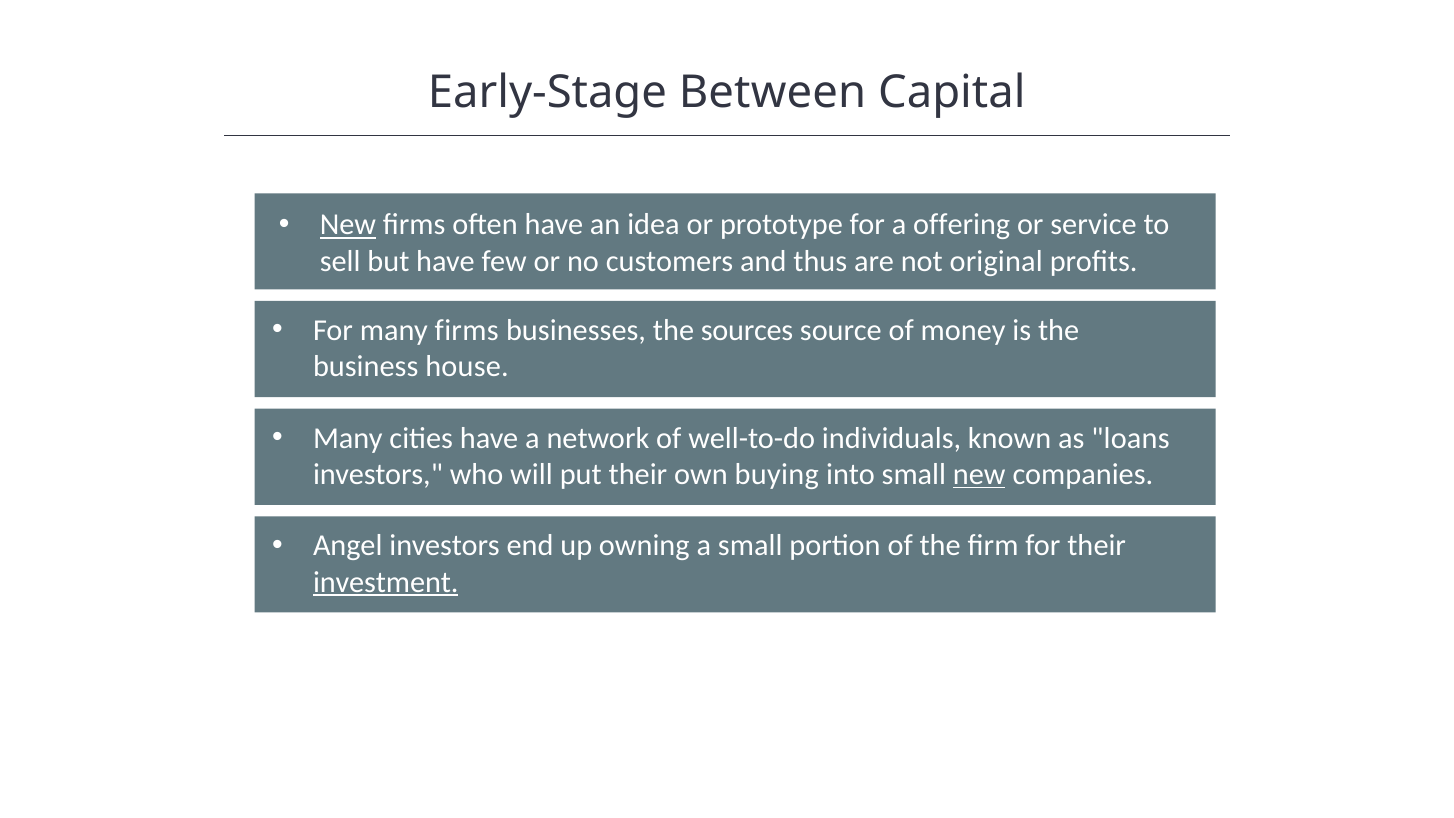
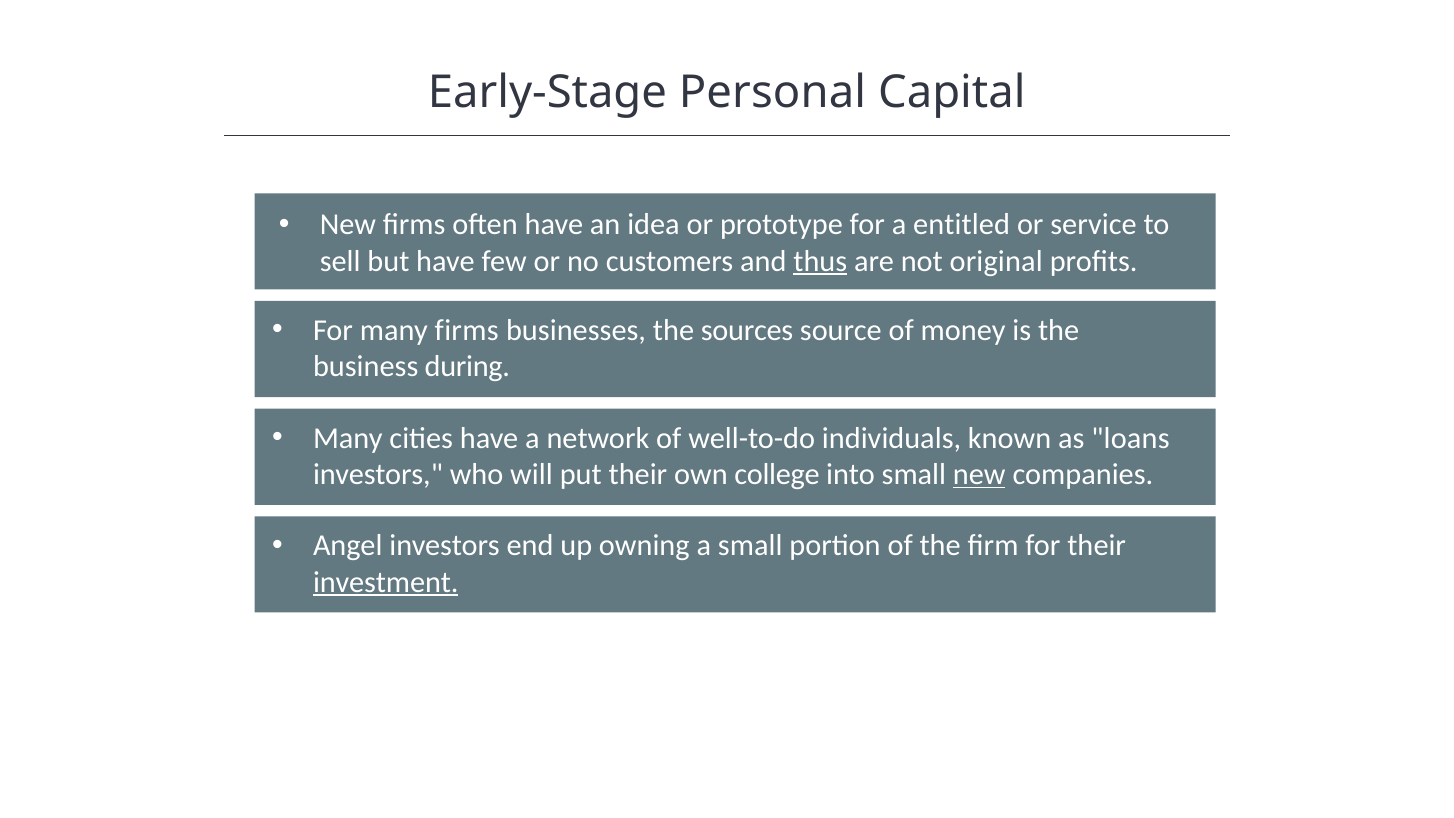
Between: Between -> Personal
New at (348, 225) underline: present -> none
offering: offering -> entitled
thus underline: none -> present
house: house -> during
buying: buying -> college
